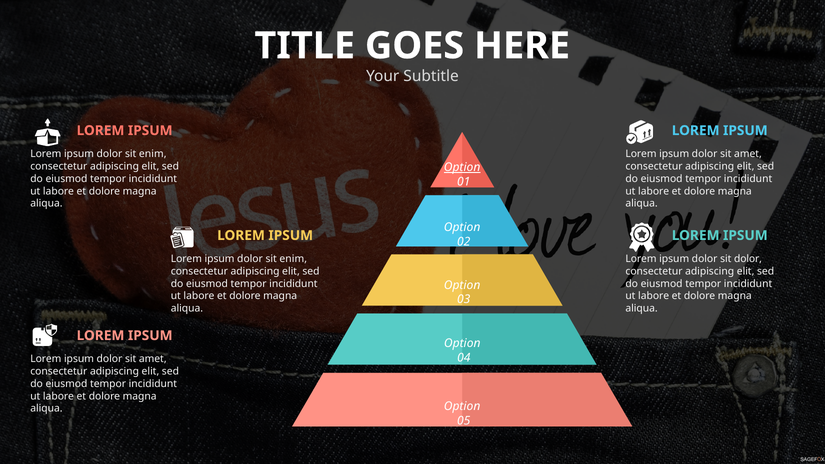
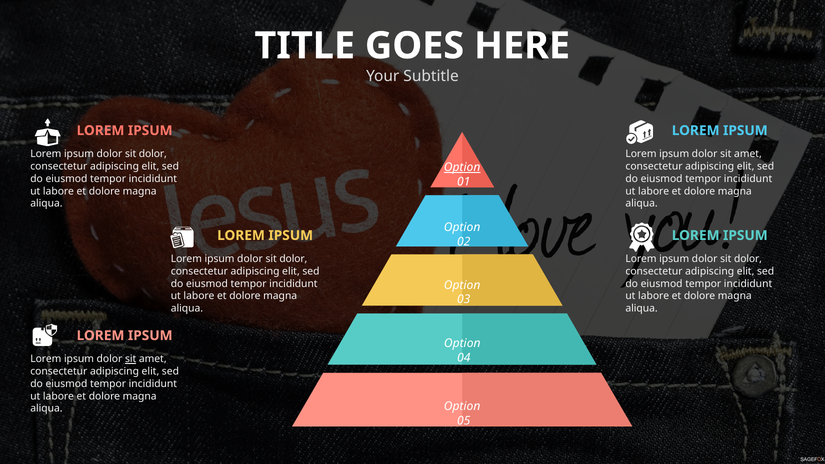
enim at (153, 154): enim -> dolor
enim at (293, 259): enim -> dolor
sit at (131, 359) underline: none -> present
